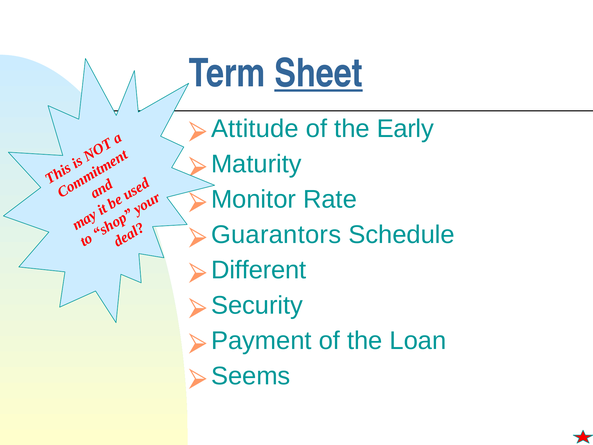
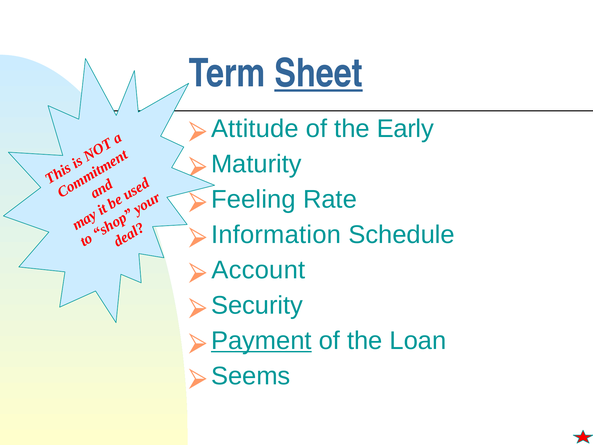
Monitor: Monitor -> Feeling
Guarantors: Guarantors -> Information
Different: Different -> Account
Payment underline: none -> present
